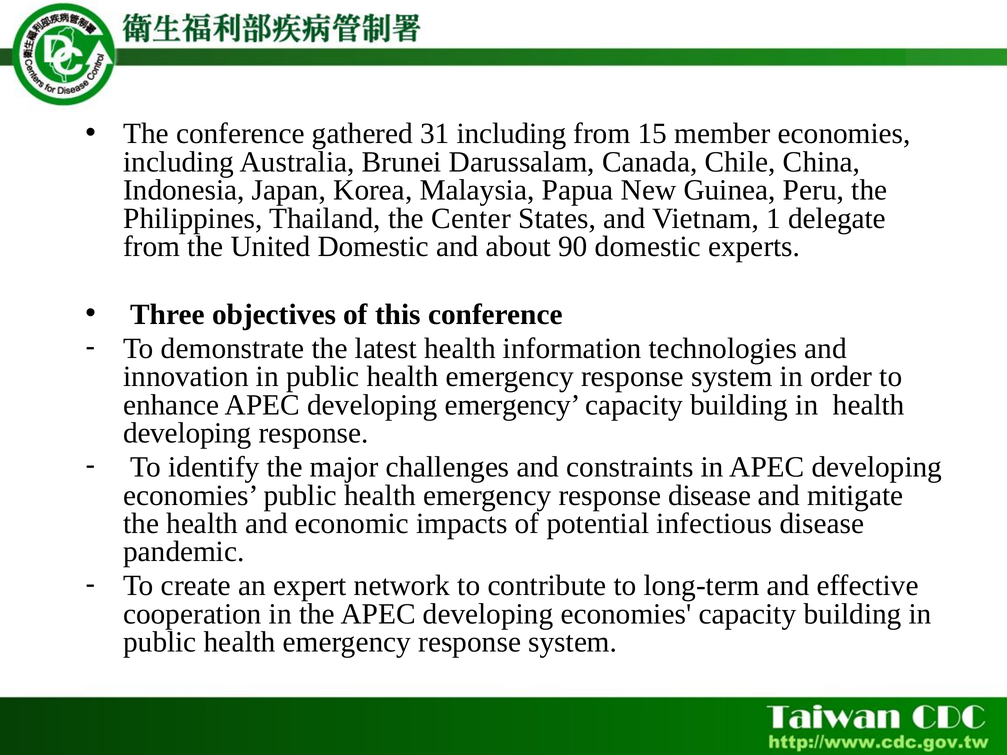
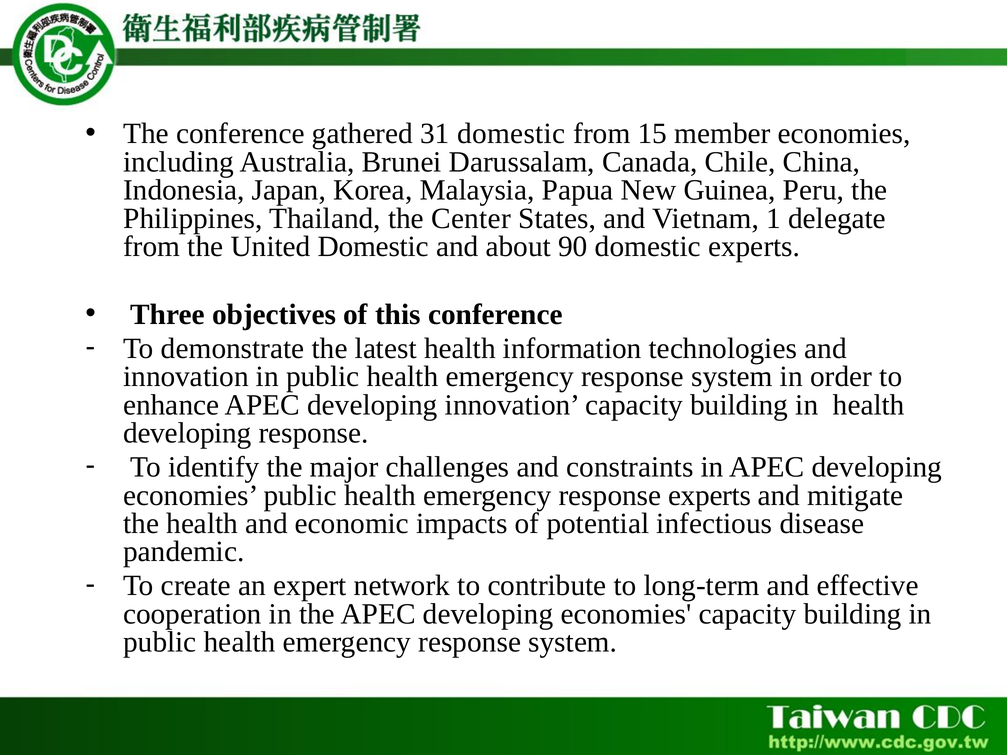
31 including: including -> domestic
developing emergency: emergency -> innovation
response disease: disease -> experts
